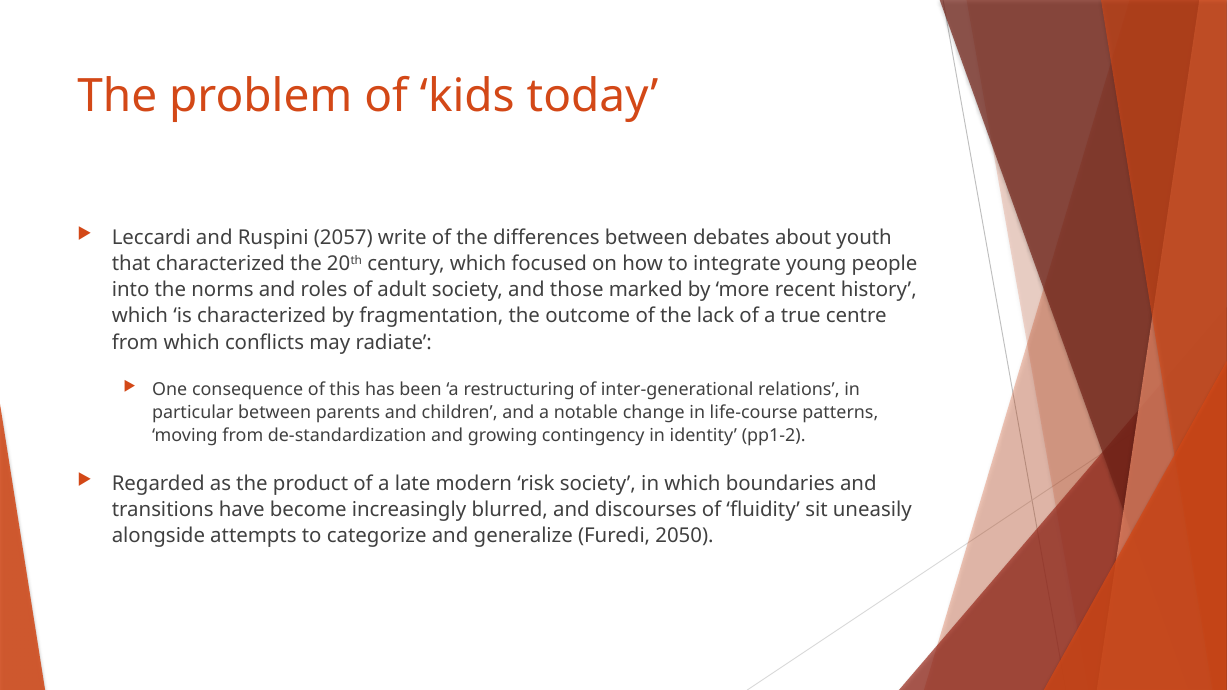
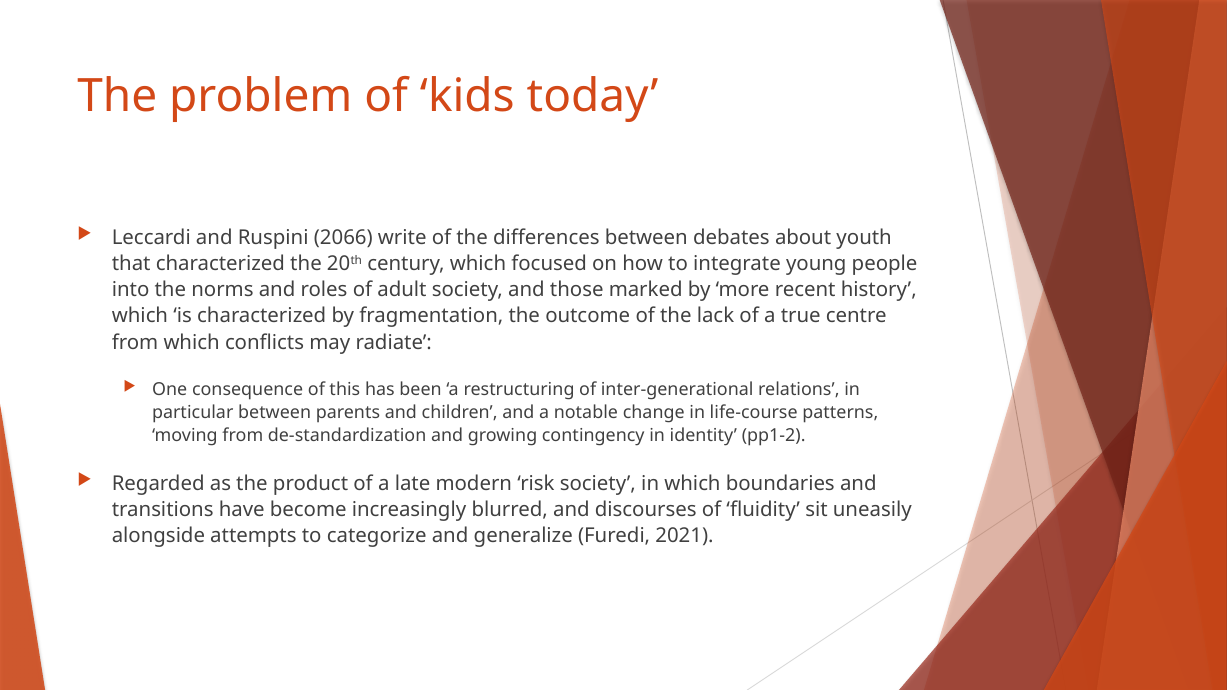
2057: 2057 -> 2066
2050: 2050 -> 2021
